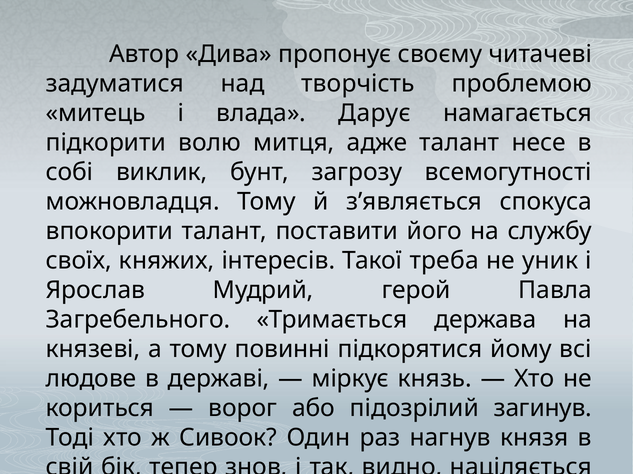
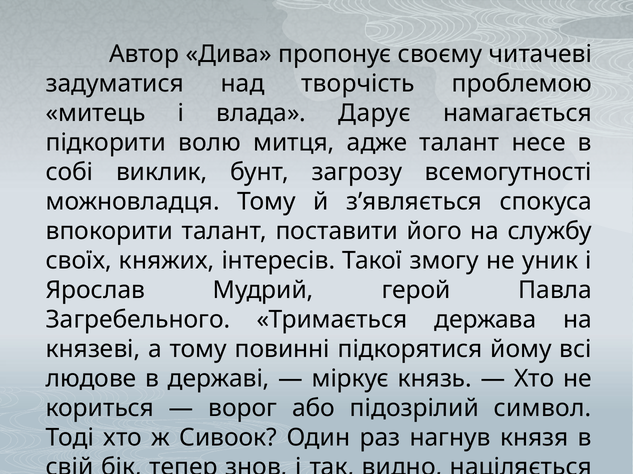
треба: треба -> змогу
загинув: загинув -> символ
